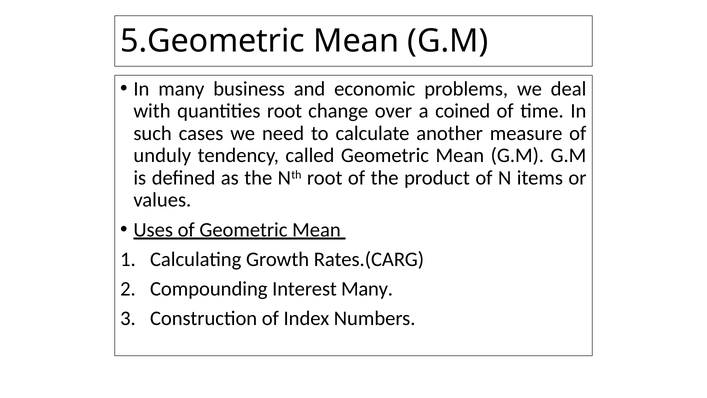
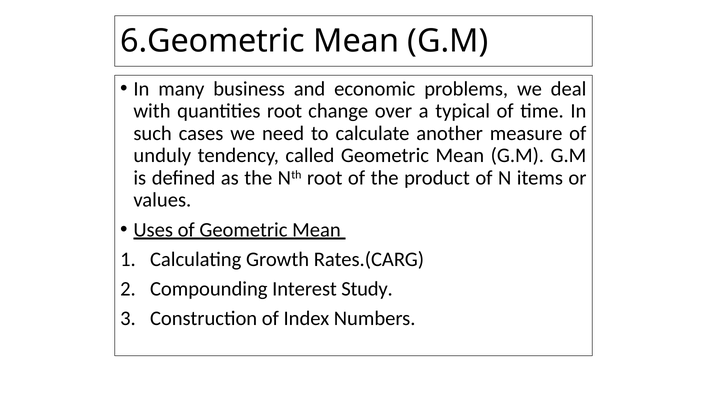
5.Geometric: 5.Geometric -> 6.Geometric
coined: coined -> typical
Interest Many: Many -> Study
